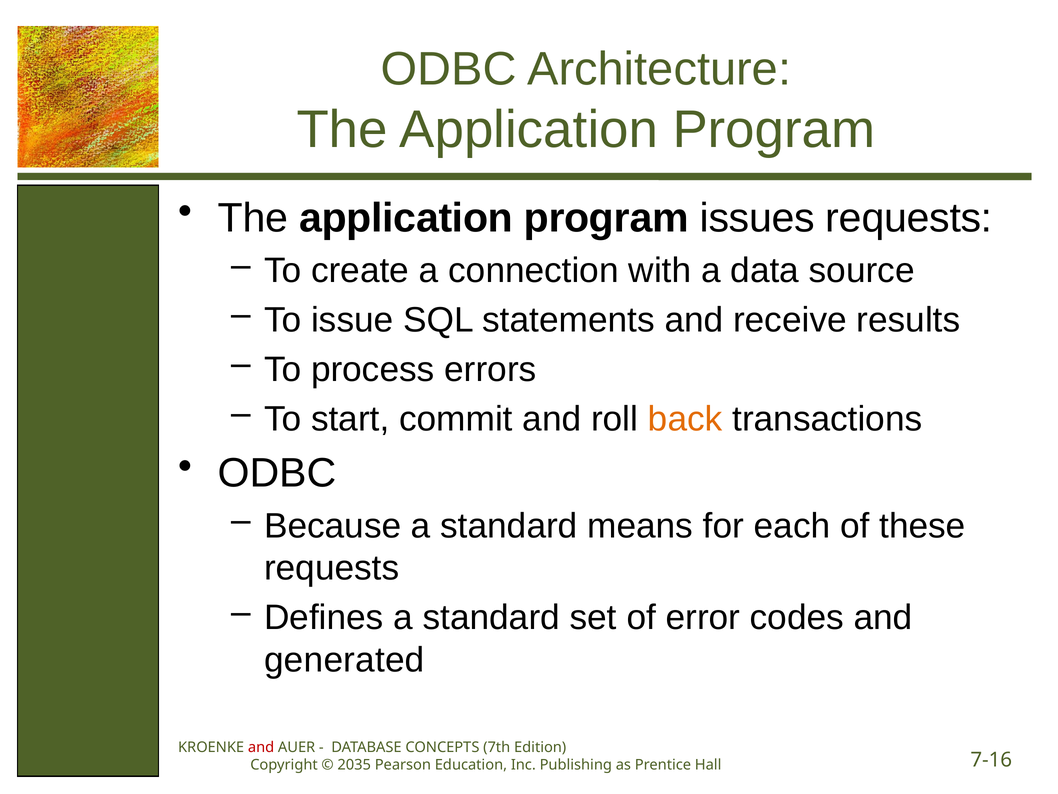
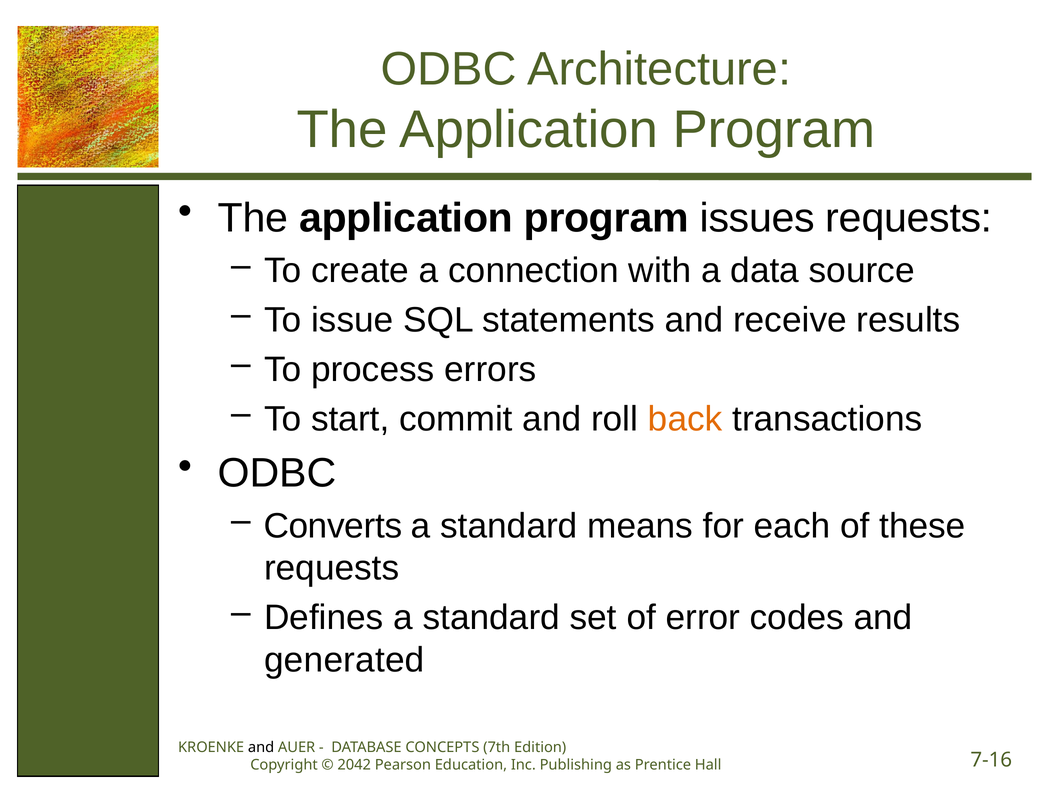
Because: Because -> Converts
and at (261, 747) colour: red -> black
2035: 2035 -> 2042
